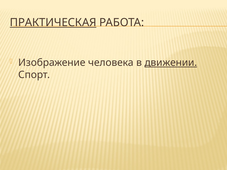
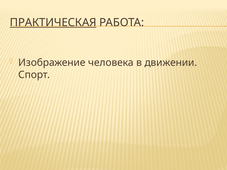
движении underline: present -> none
